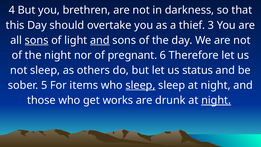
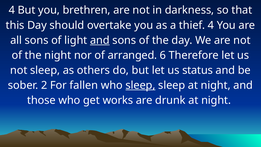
thief 3: 3 -> 4
sons at (37, 40) underline: present -> none
pregnant: pregnant -> arranged
5: 5 -> 2
items: items -> fallen
night at (216, 100) underline: present -> none
